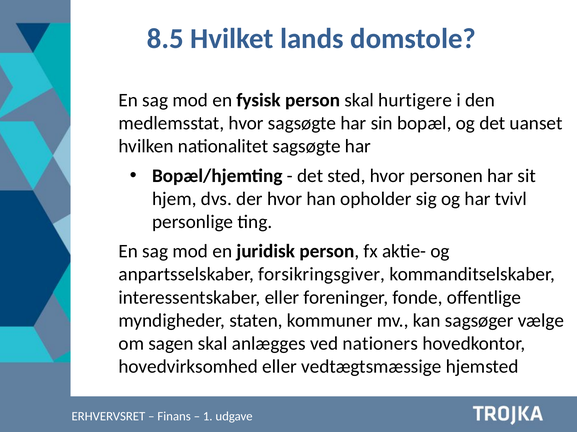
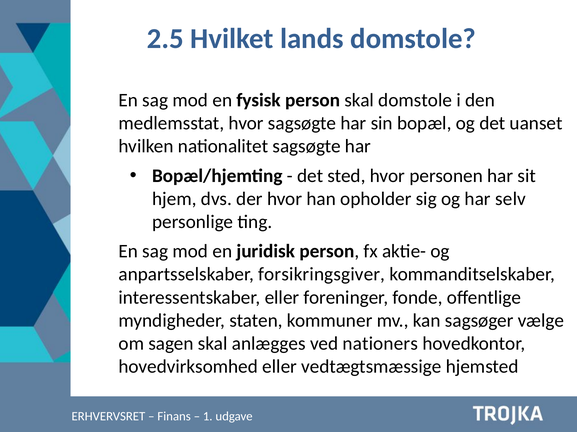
8.5: 8.5 -> 2.5
skal hurtigere: hurtigere -> domstole
tvivl: tvivl -> selv
